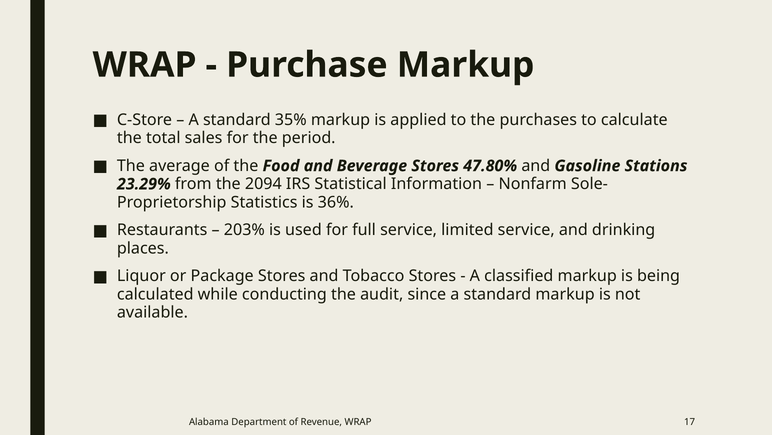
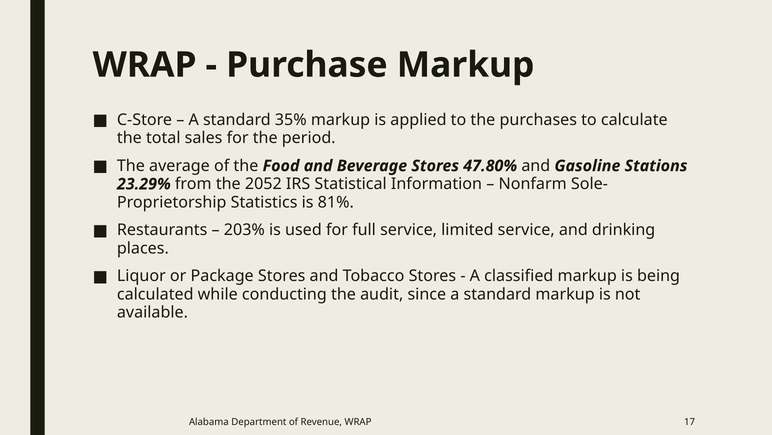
2094: 2094 -> 2052
36%: 36% -> 81%
